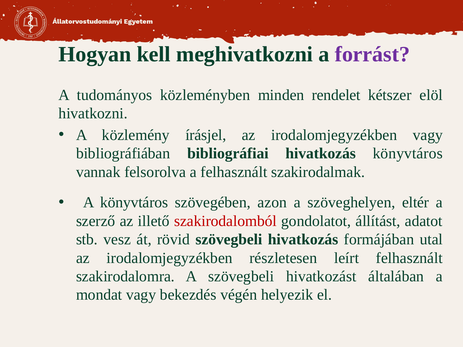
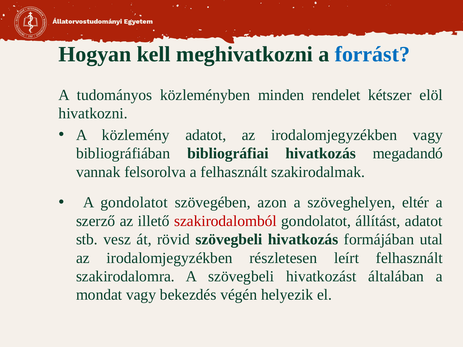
forrást colour: purple -> blue
közlemény írásjel: írásjel -> adatot
hivatkozás könyvtáros: könyvtáros -> megadandó
A könyvtáros: könyvtáros -> gondolatot
